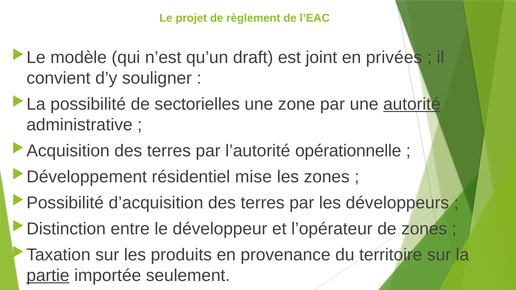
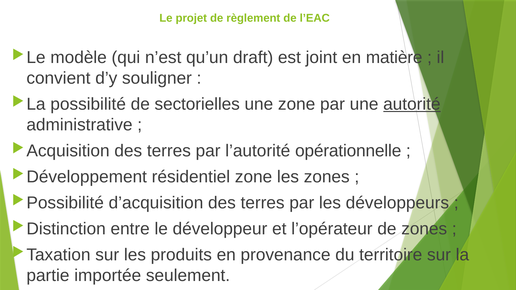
privées: privées -> matière
résidentiel mise: mise -> zone
partie underline: present -> none
